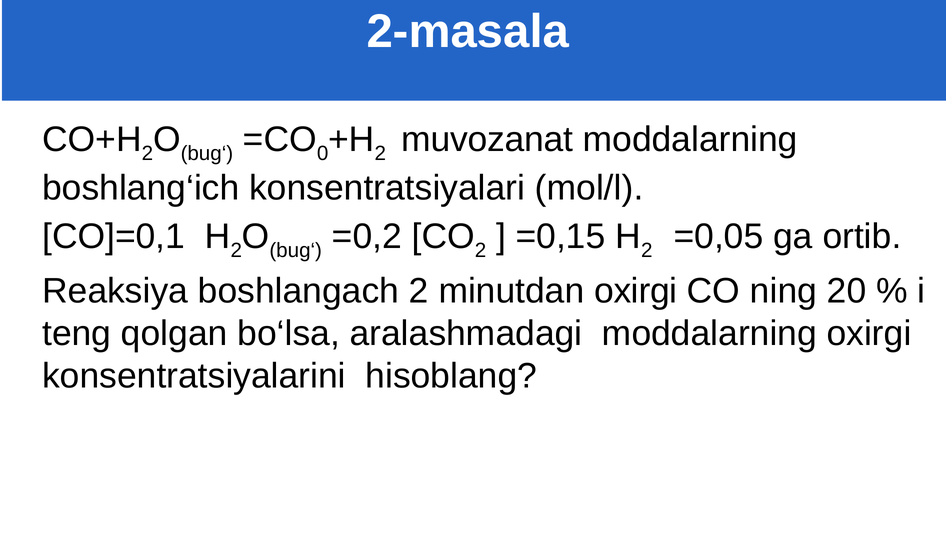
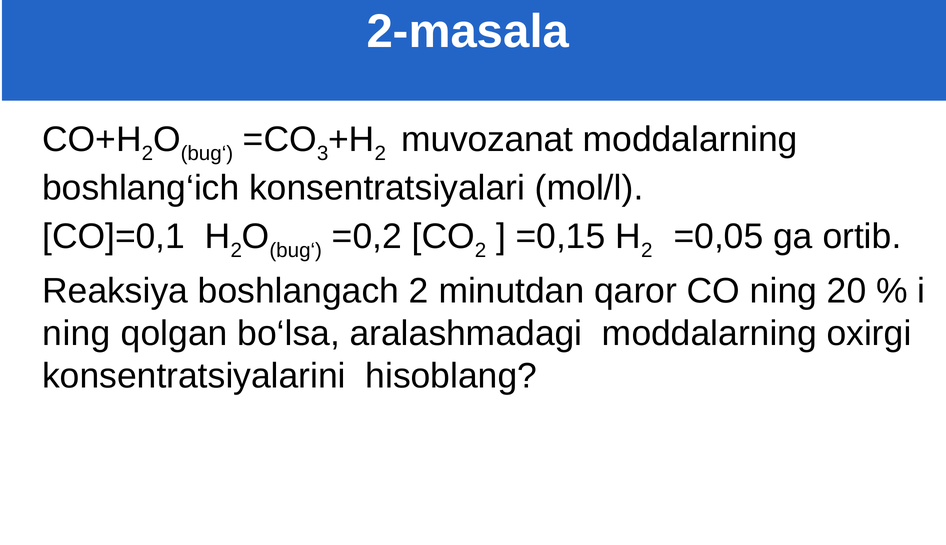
0: 0 -> 3
minutdan oxirgi: oxirgi -> qaror
teng at (77, 333): teng -> ning
